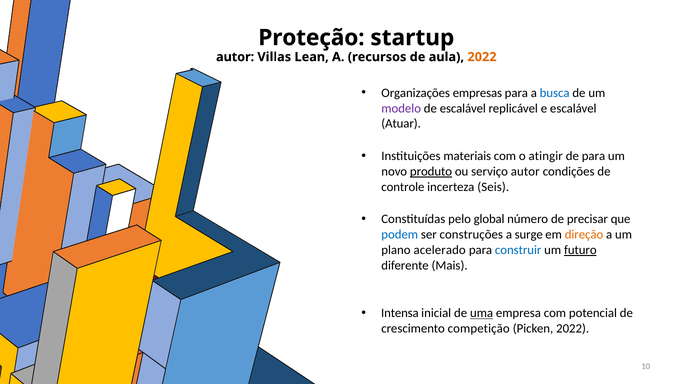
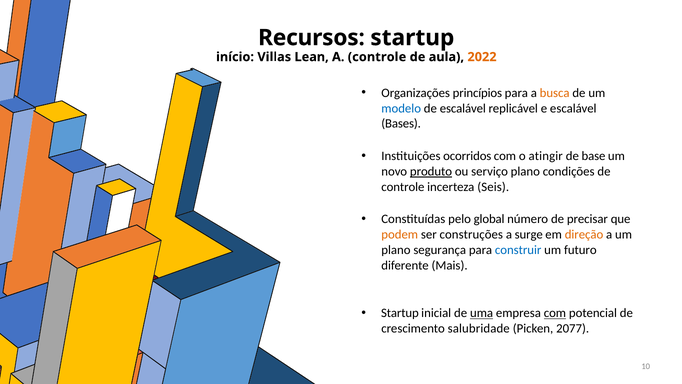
Proteção: Proteção -> Recursos
autor at (235, 57): autor -> início
A recursos: recursos -> controle
empresas: empresas -> princípios
busca colour: blue -> orange
modelo colour: purple -> blue
Atuar: Atuar -> Bases
materiais: materiais -> ocorridos
de para: para -> base
serviço autor: autor -> plano
podem colour: blue -> orange
acelerado: acelerado -> segurança
futuro underline: present -> none
Intensa at (400, 313): Intensa -> Startup
com at (555, 313) underline: none -> present
competição: competição -> salubridade
Picken 2022: 2022 -> 2077
